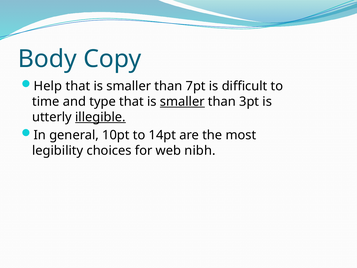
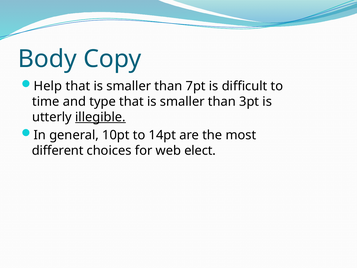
smaller at (182, 101) underline: present -> none
legibility: legibility -> different
nibh: nibh -> elect
